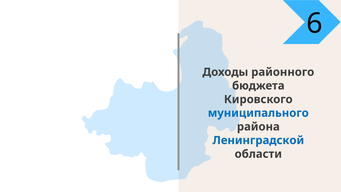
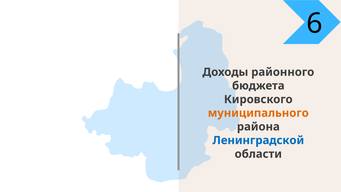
муниципального colour: blue -> orange
